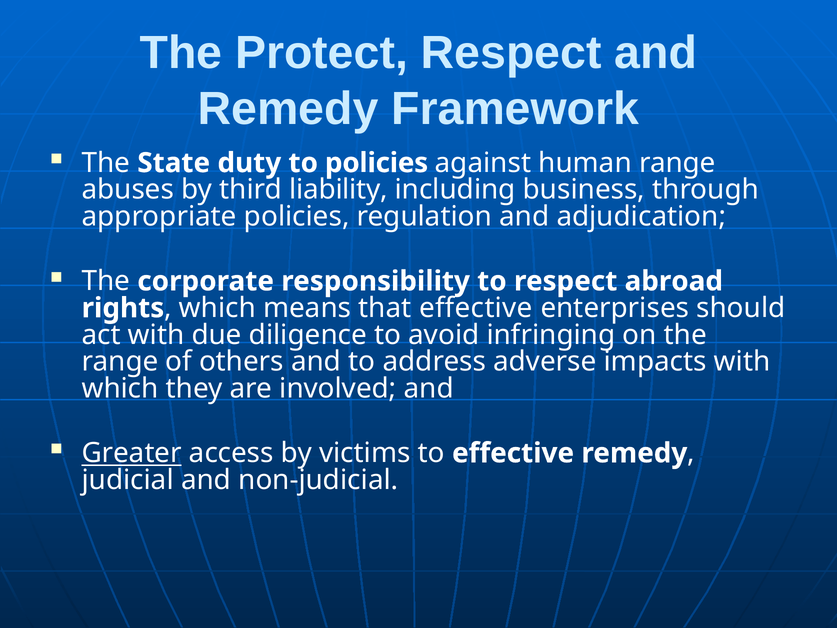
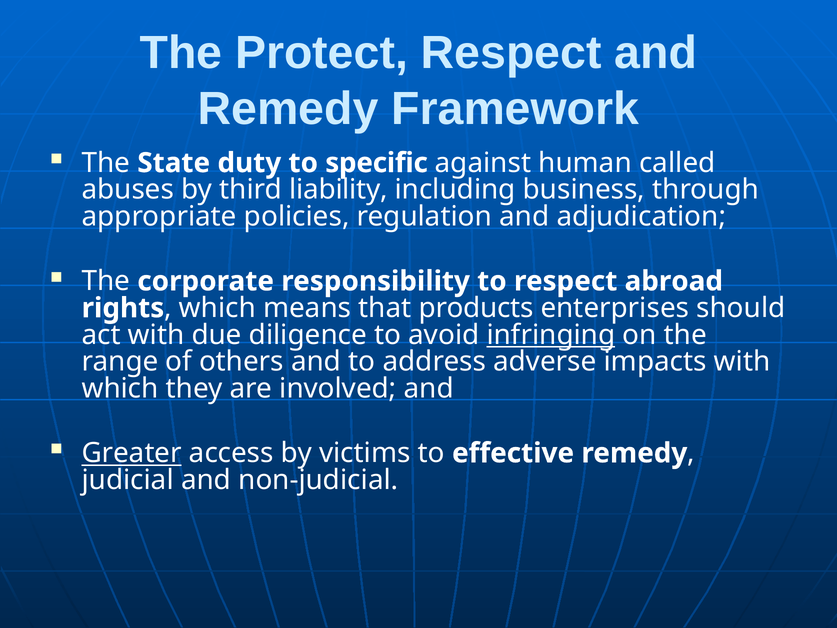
to policies: policies -> specific
human range: range -> called
that effective: effective -> products
infringing underline: none -> present
